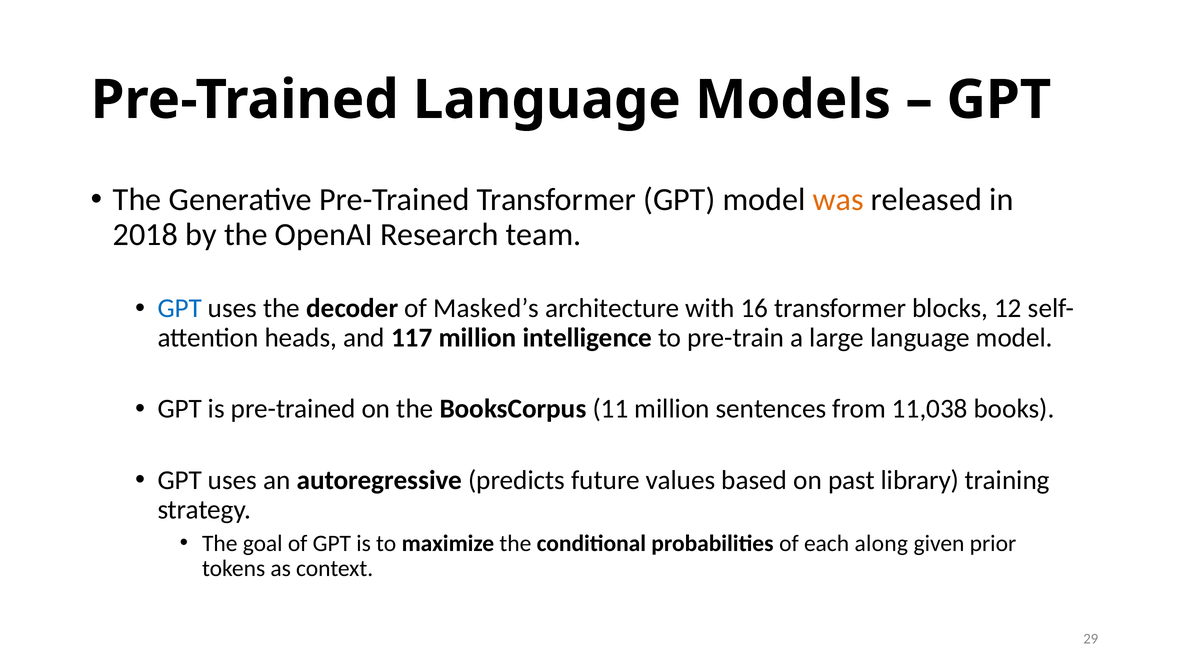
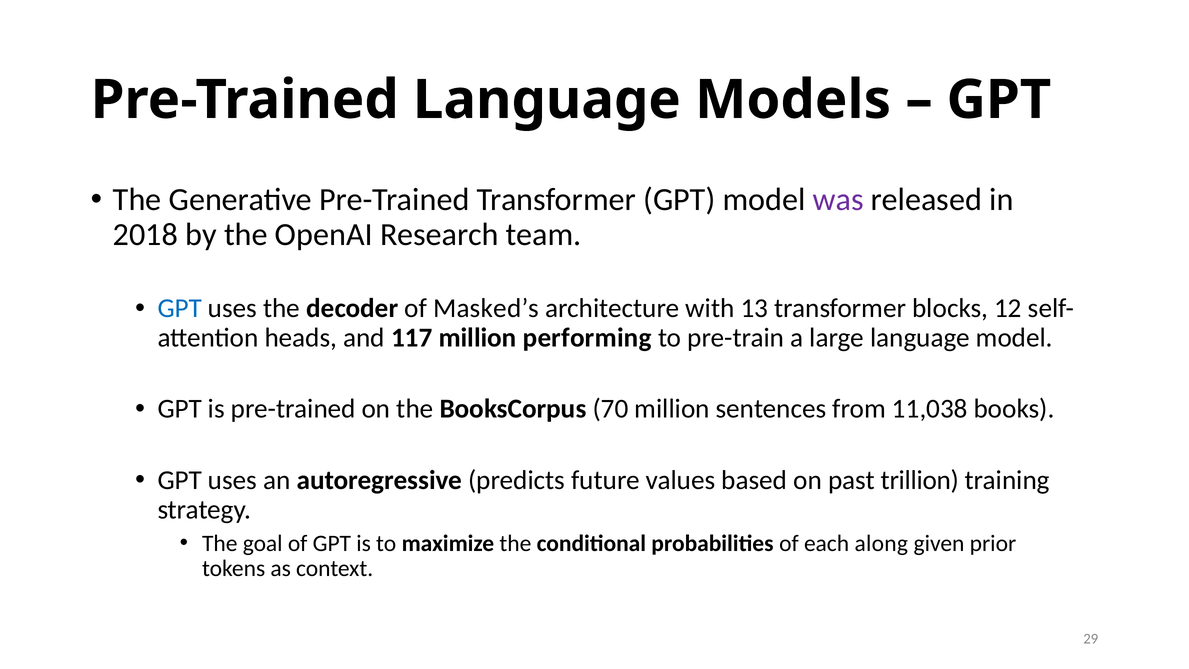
was colour: orange -> purple
16: 16 -> 13
intelligence: intelligence -> performing
11: 11 -> 70
library: library -> trillion
